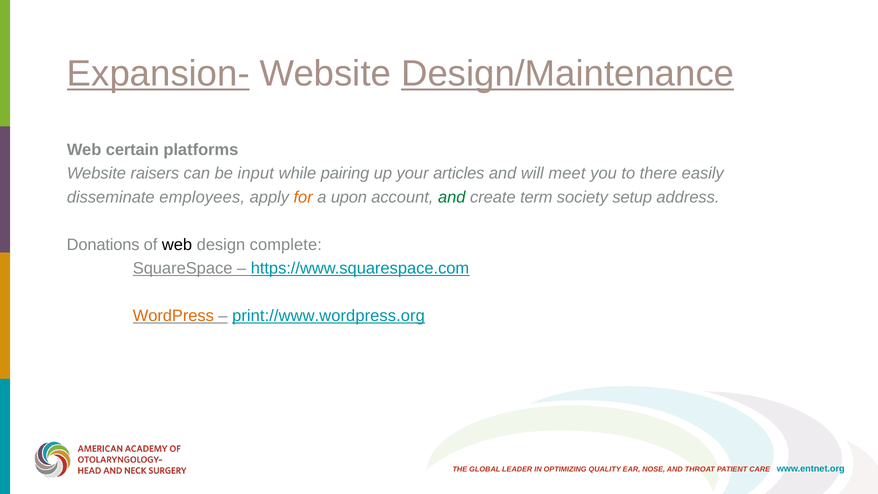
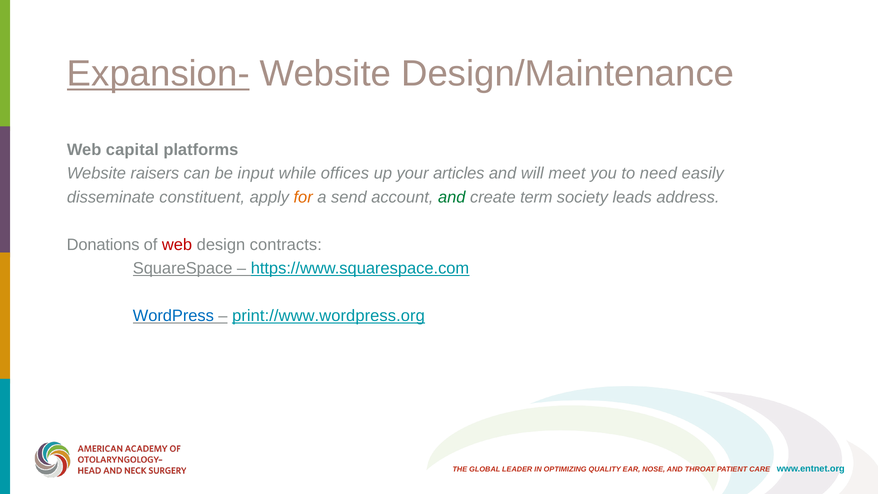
Design/Maintenance underline: present -> none
certain: certain -> capital
pairing: pairing -> offices
there: there -> need
employees: employees -> constituent
upon: upon -> send
setup: setup -> leads
web at (177, 245) colour: black -> red
complete: complete -> contracts
WordPress colour: orange -> blue
